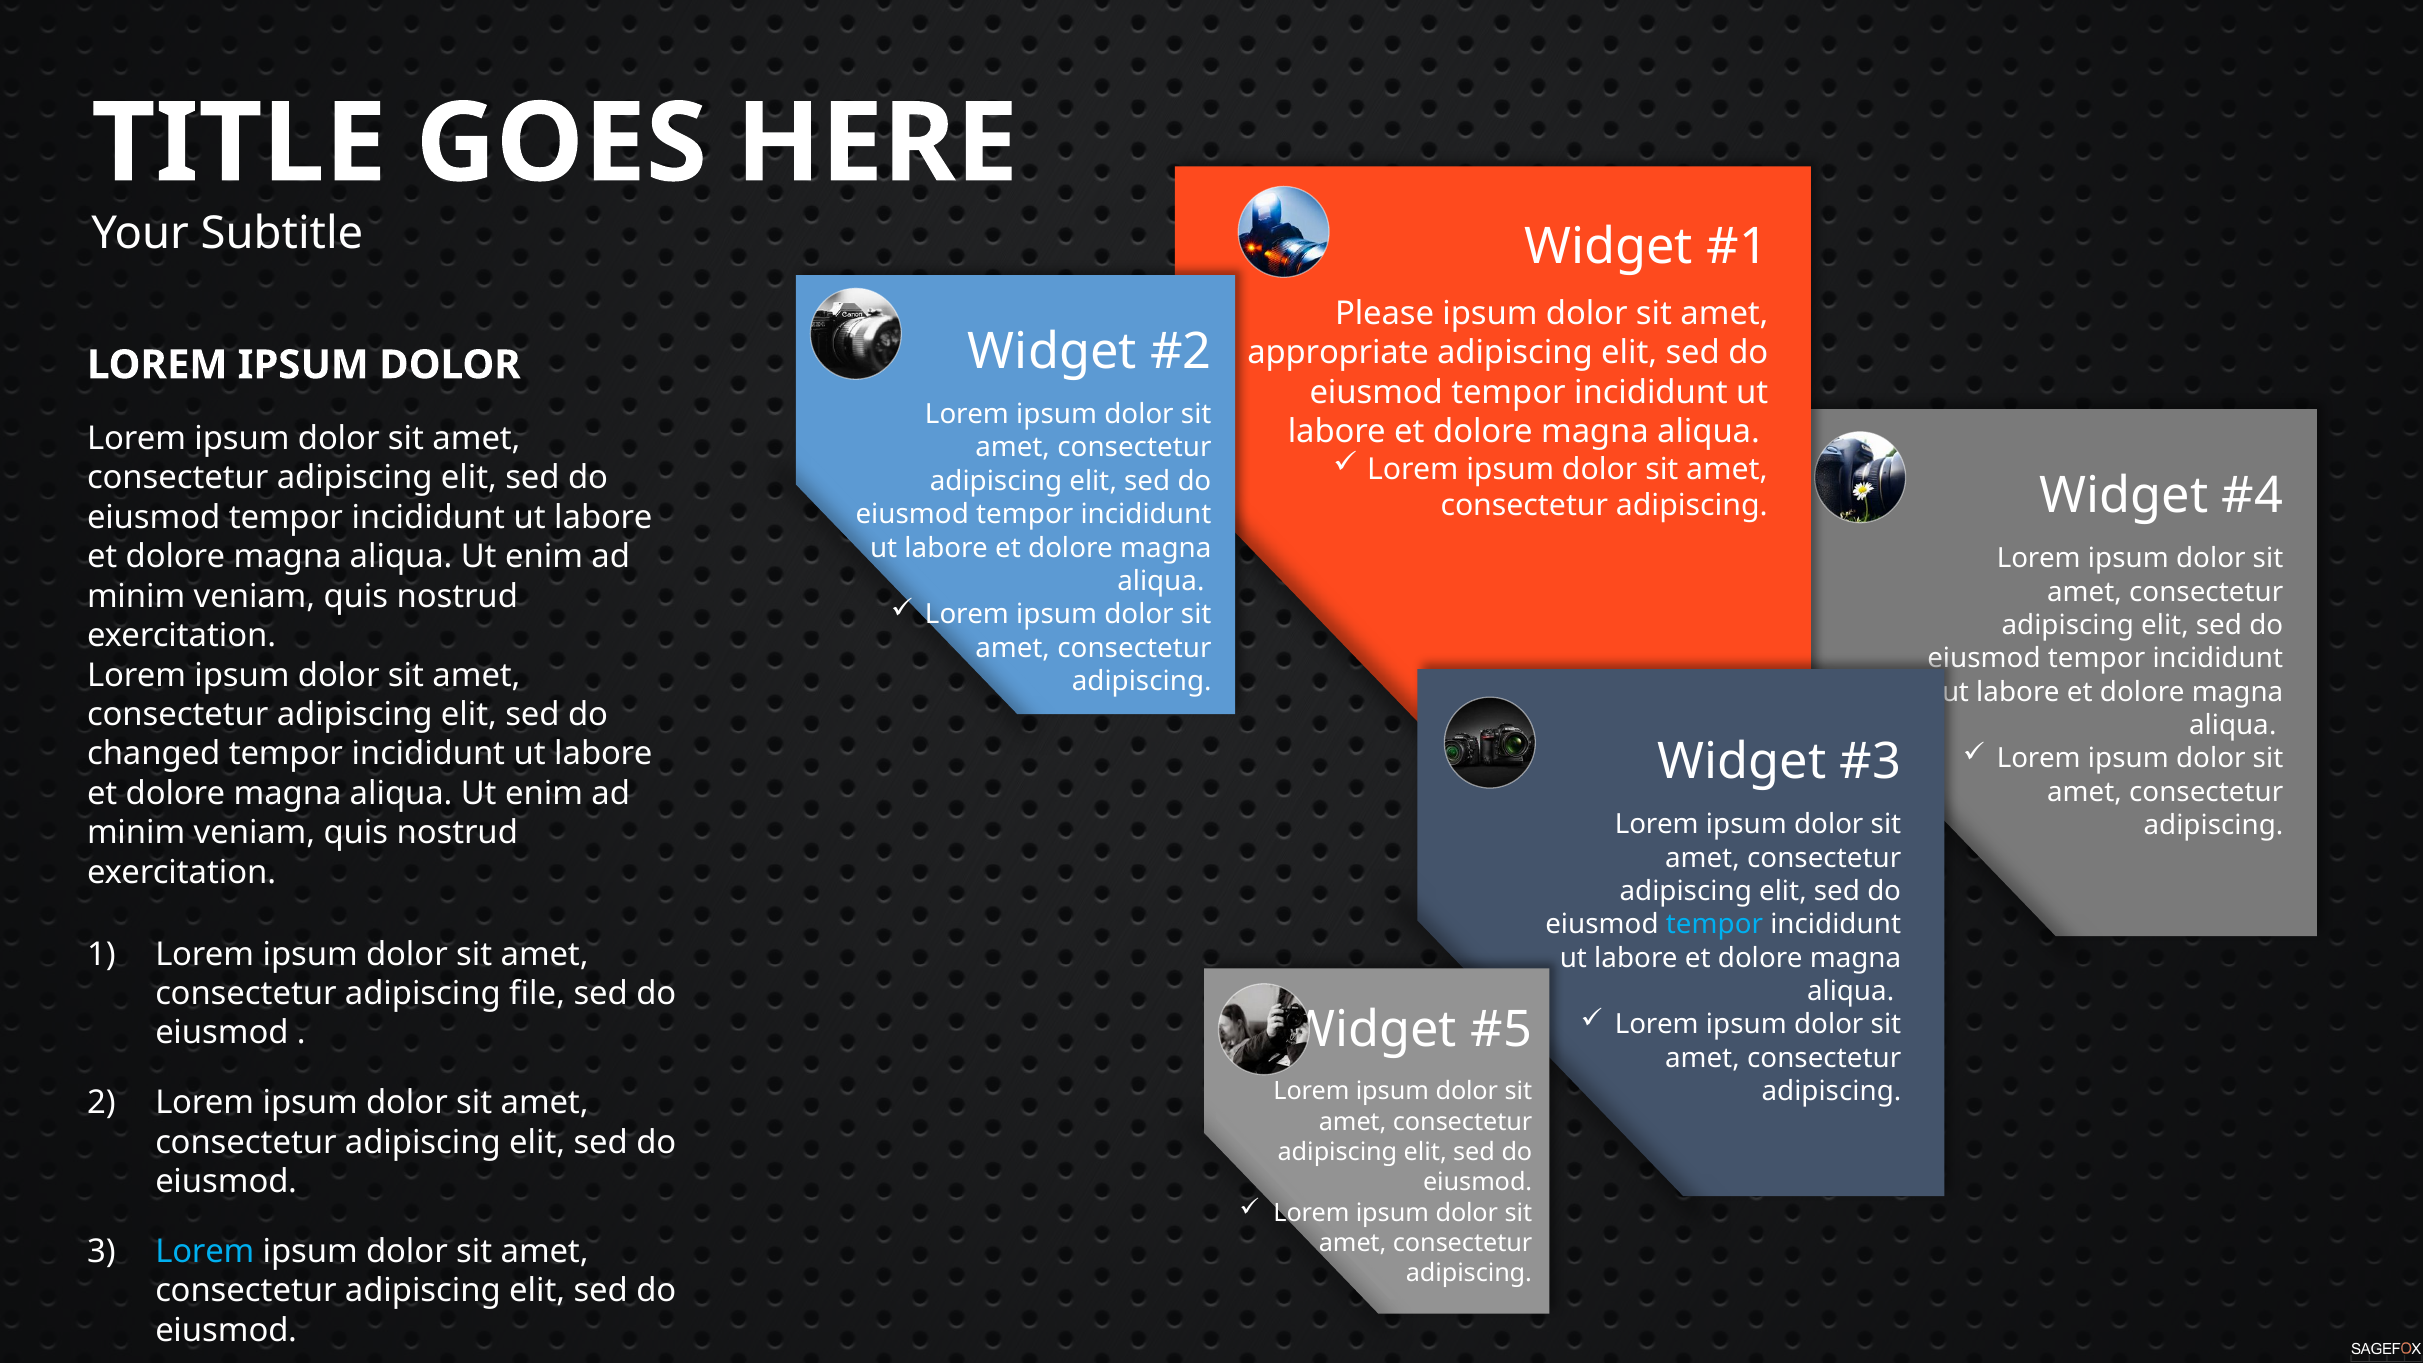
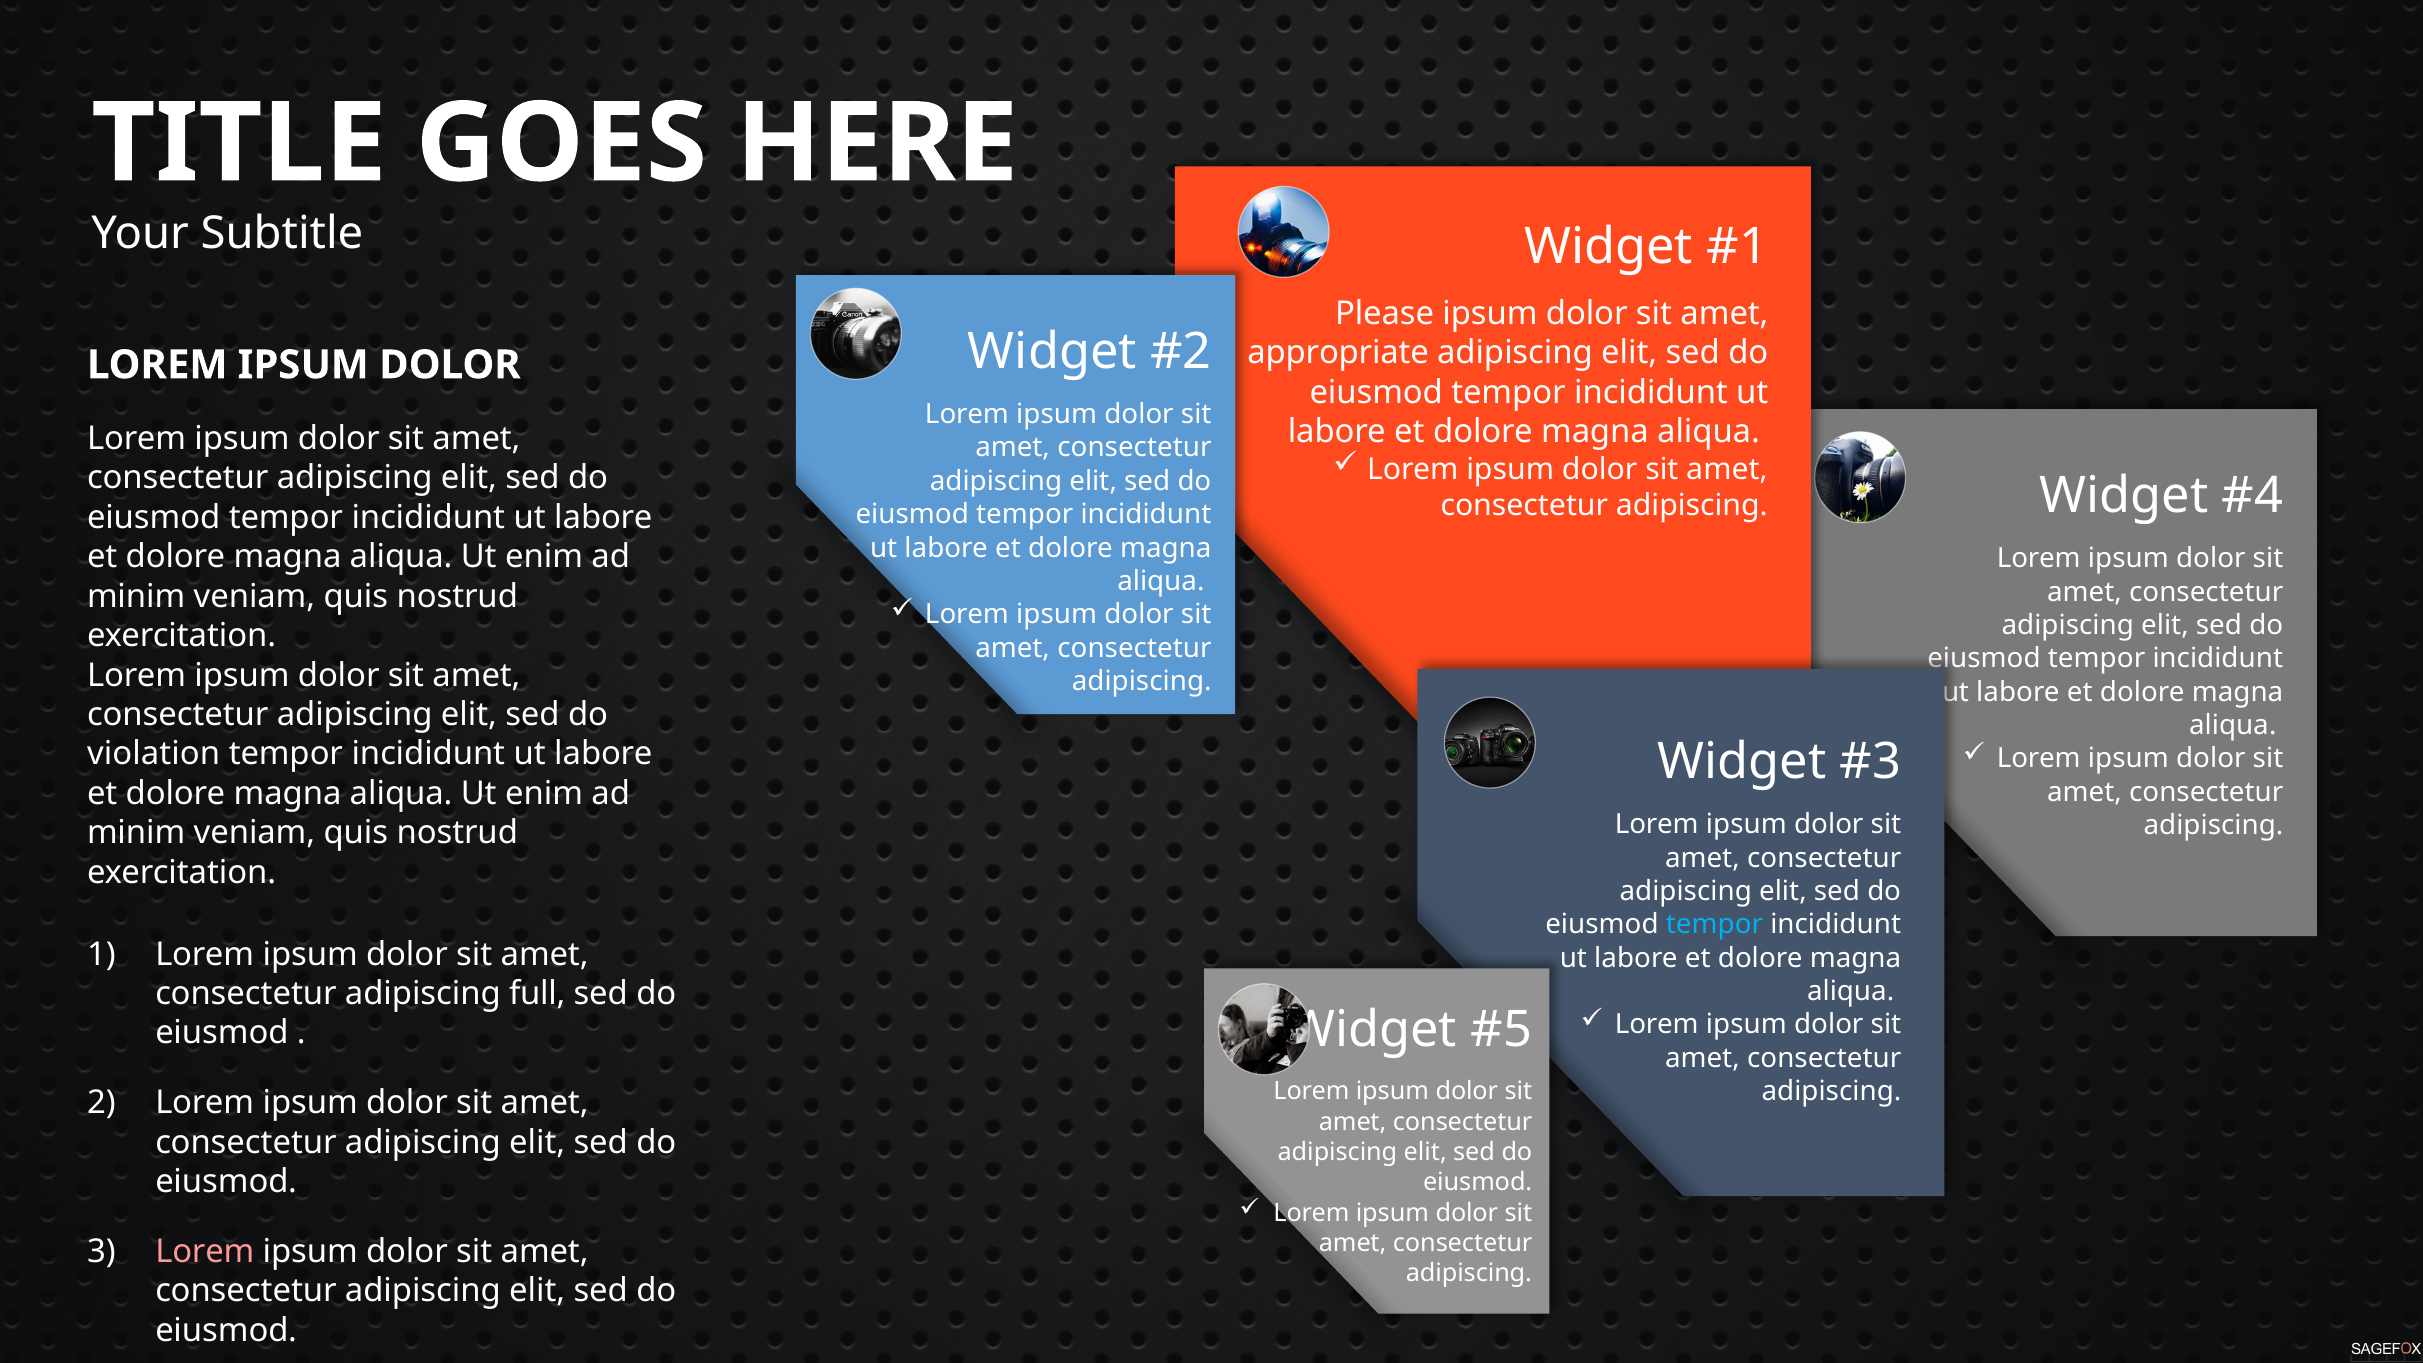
changed: changed -> violation
file: file -> full
Lorem at (205, 1251) colour: light blue -> pink
